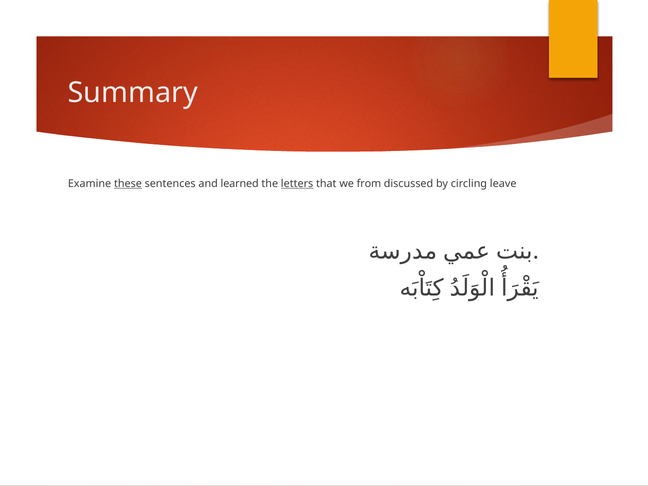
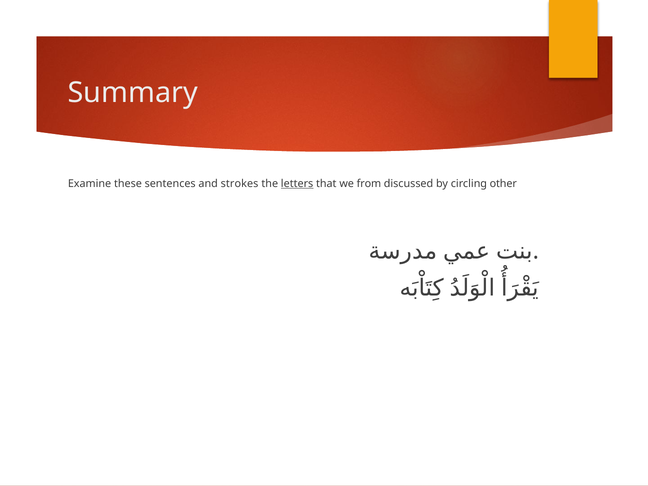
these underline: present -> none
learned: learned -> strokes
leave: leave -> other
